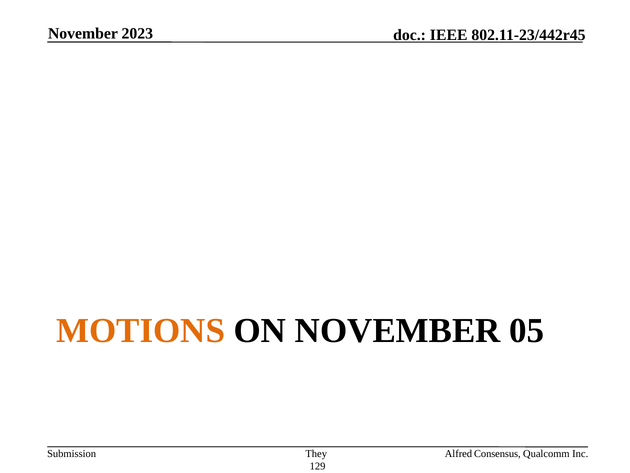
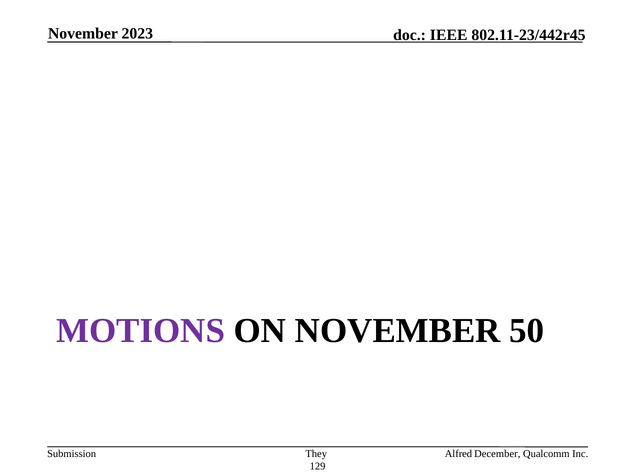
MOTIONS colour: orange -> purple
05: 05 -> 50
Consensus: Consensus -> December
